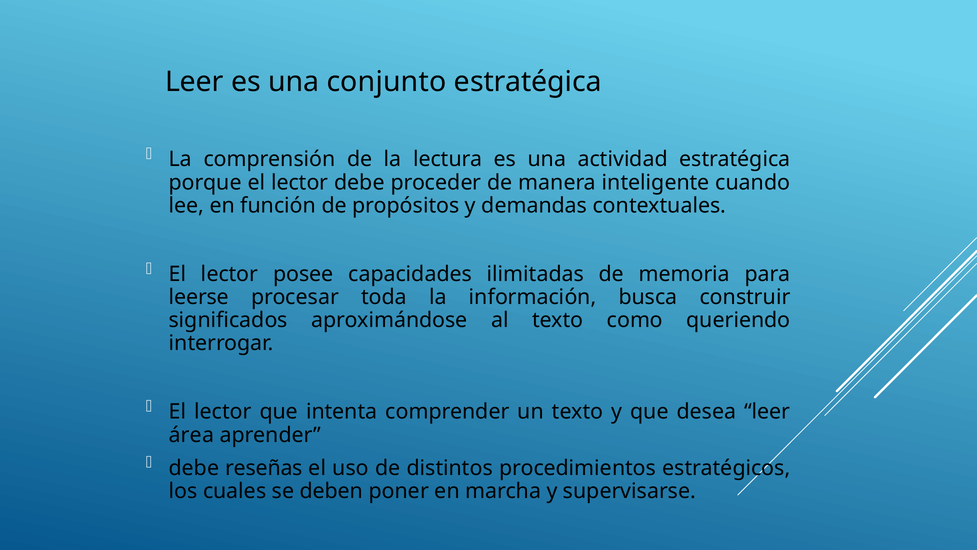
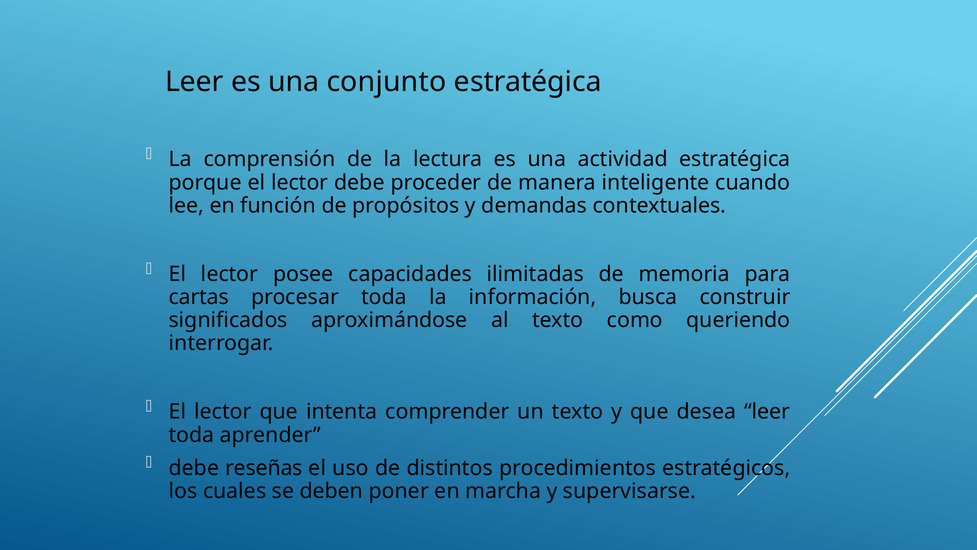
leerse: leerse -> cartas
área at (191, 435): área -> toda
